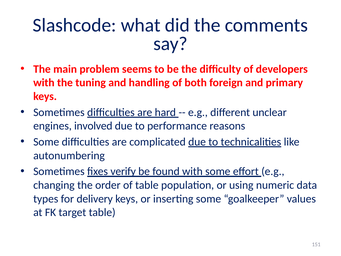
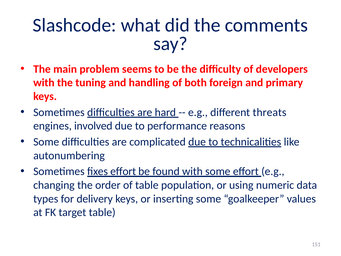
unclear: unclear -> threats
fixes verify: verify -> effort
